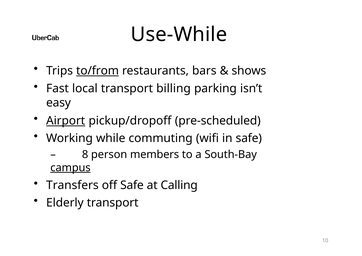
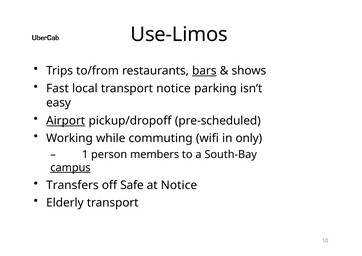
Use-While: Use-While -> Use-Limos
to/from underline: present -> none
bars underline: none -> present
transport billing: billing -> notice
in safe: safe -> only
8: 8 -> 1
at Calling: Calling -> Notice
